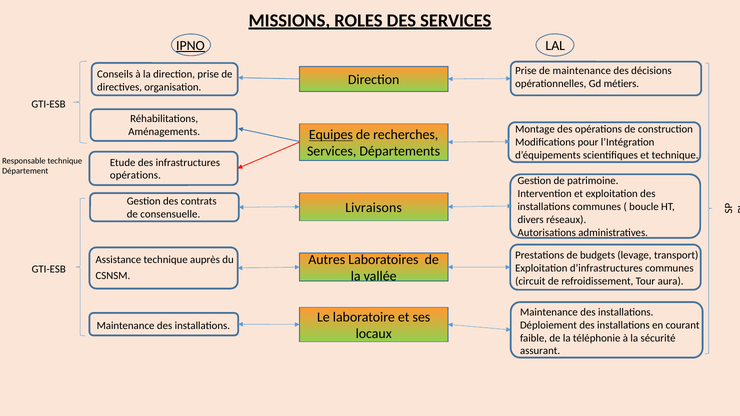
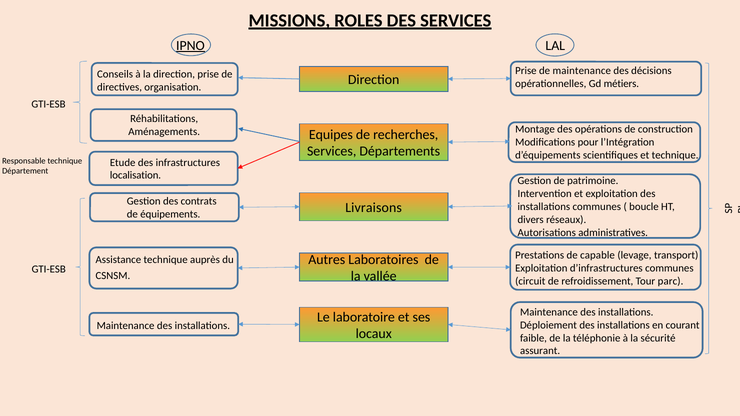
Equipes underline: present -> none
opérations at (135, 176): opérations -> localisation
consensuelle: consensuelle -> équipements
budgets: budgets -> capable
aura: aura -> parc
